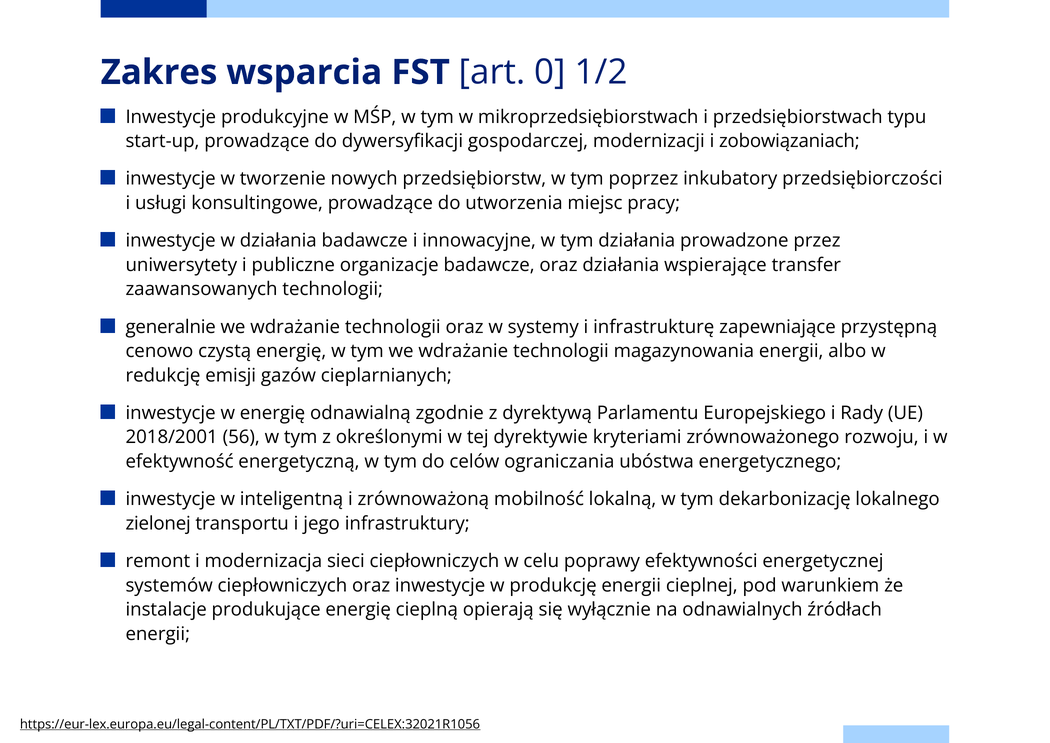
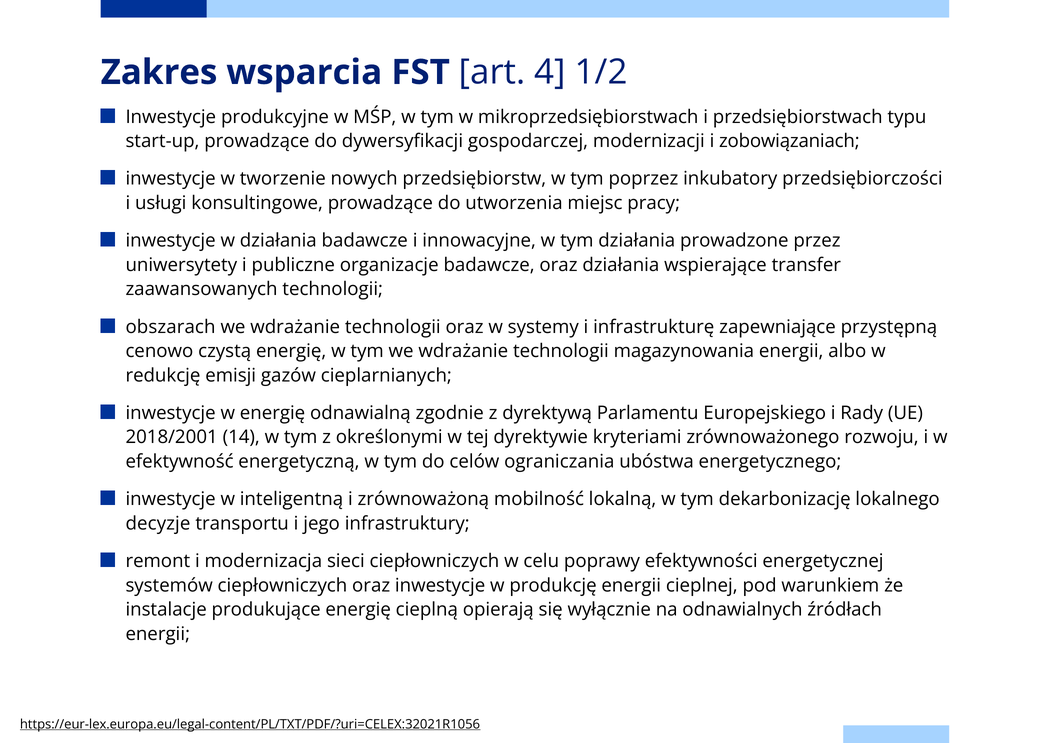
0: 0 -> 4
generalnie: generalnie -> obszarach
56: 56 -> 14
zielonej: zielonej -> decyzje
